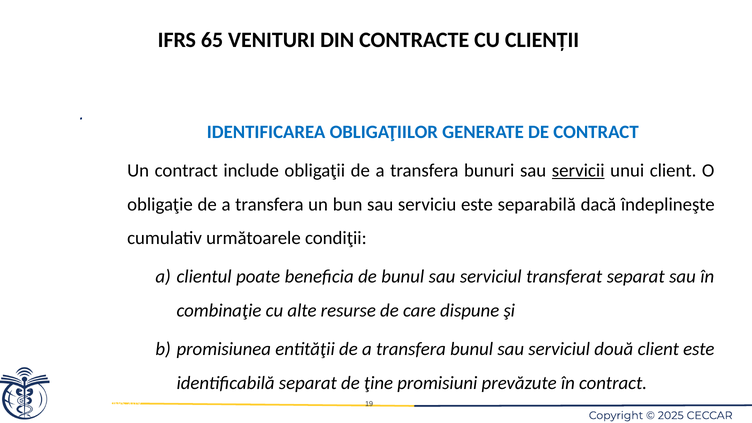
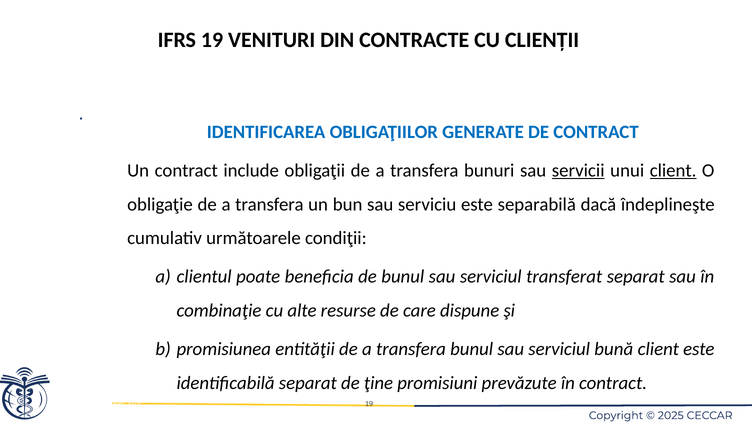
IFRS 65: 65 -> 19
client at (673, 170) underline: none -> present
două: două -> bună
